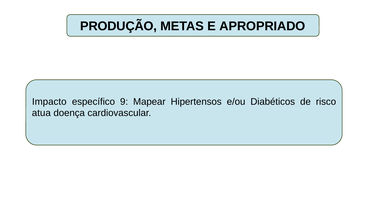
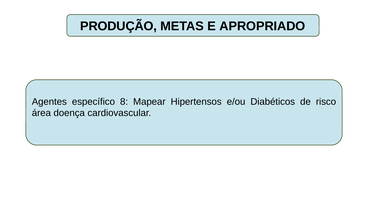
Impacto: Impacto -> Agentes
9: 9 -> 8
atua: atua -> área
